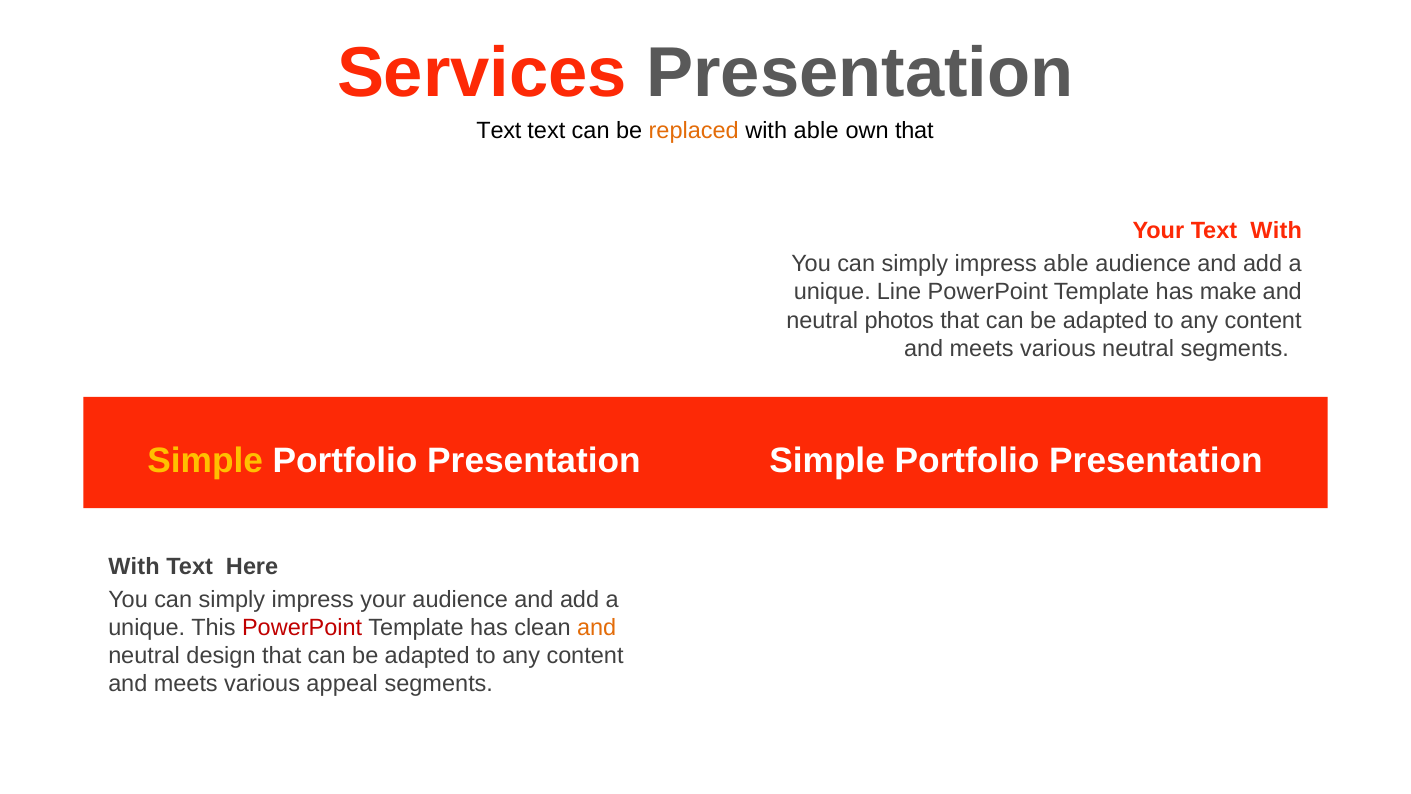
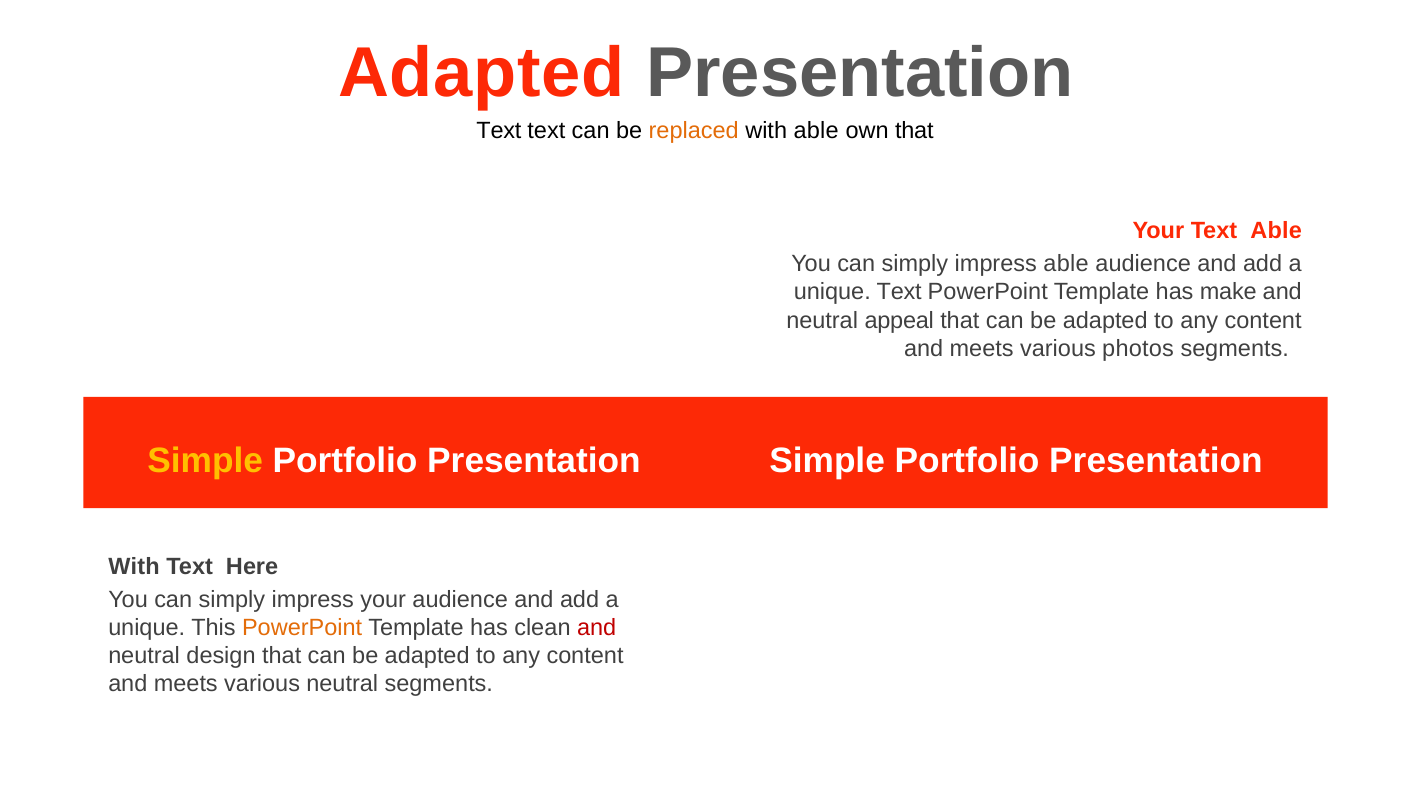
Services at (482, 73): Services -> Adapted
Text With: With -> Able
unique Line: Line -> Text
photos: photos -> appeal
various neutral: neutral -> photos
PowerPoint at (302, 627) colour: red -> orange
and at (597, 627) colour: orange -> red
various appeal: appeal -> neutral
